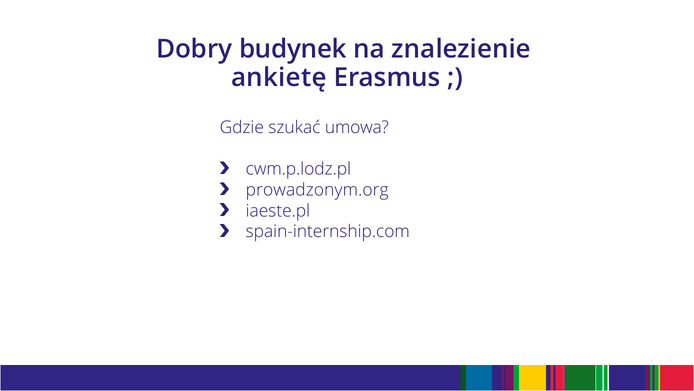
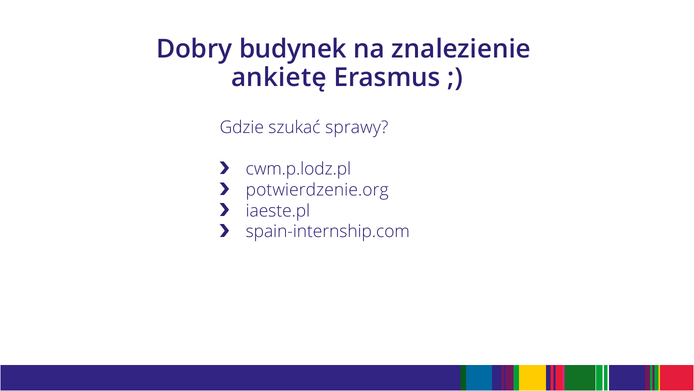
umowa: umowa -> sprawy
prowadzonym.org: prowadzonym.org -> potwierdzenie.org
